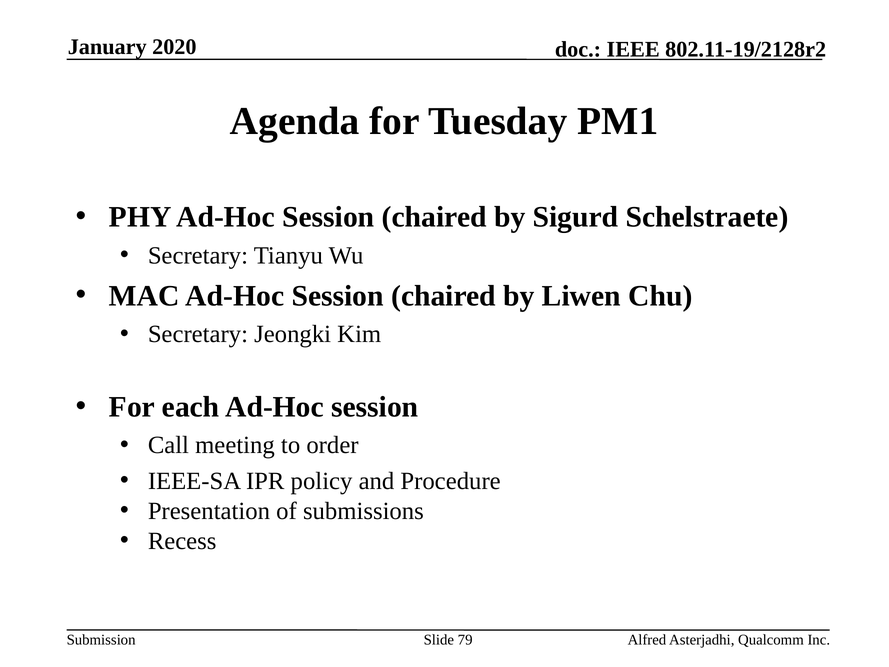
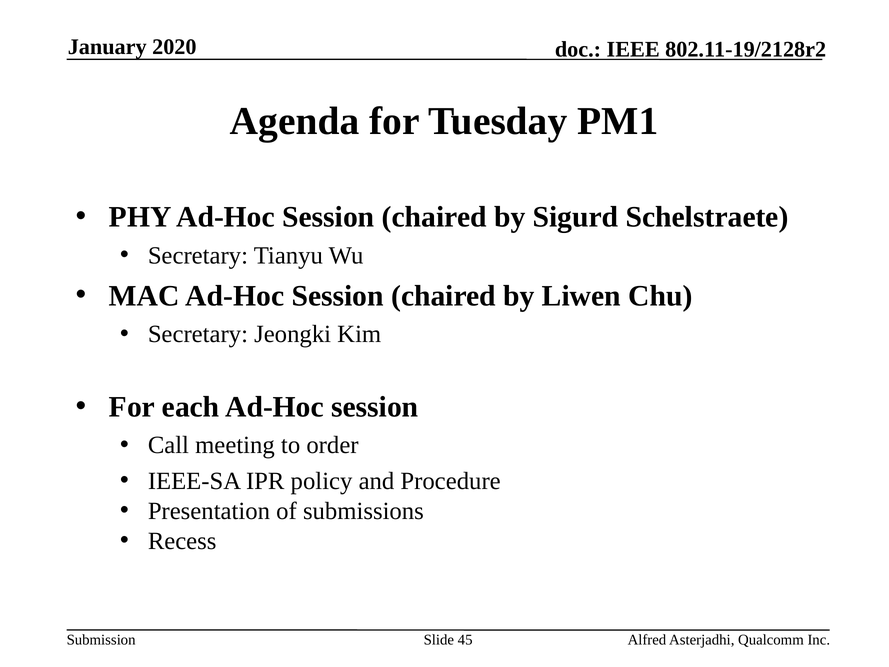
79: 79 -> 45
